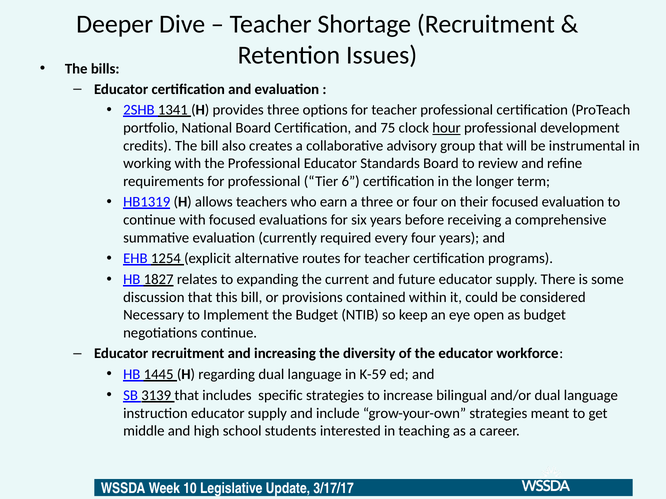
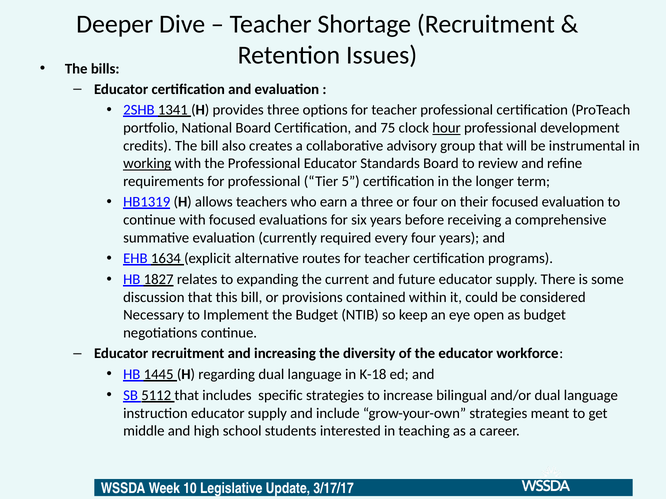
working underline: none -> present
6: 6 -> 5
1254: 1254 -> 1634
K-59: K-59 -> K-18
3139: 3139 -> 5112
